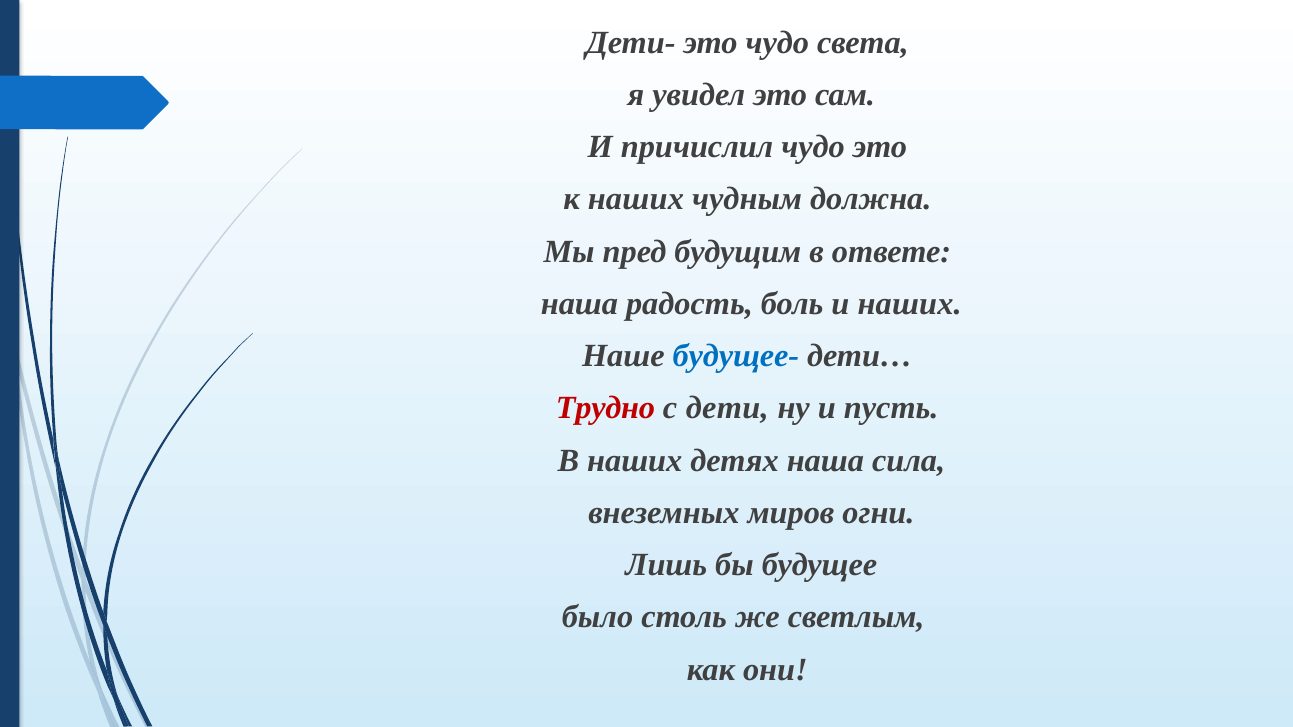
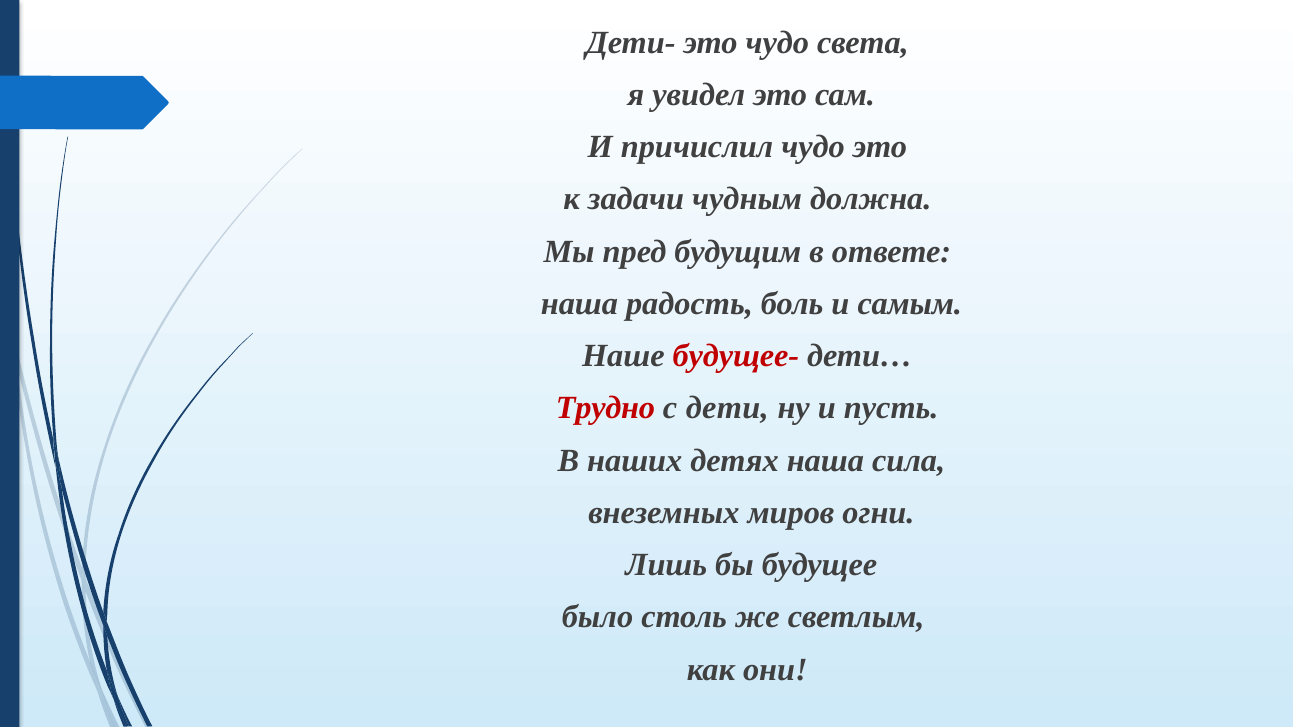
к наших: наших -> задачи
и наших: наших -> самым
будущее- colour: blue -> red
